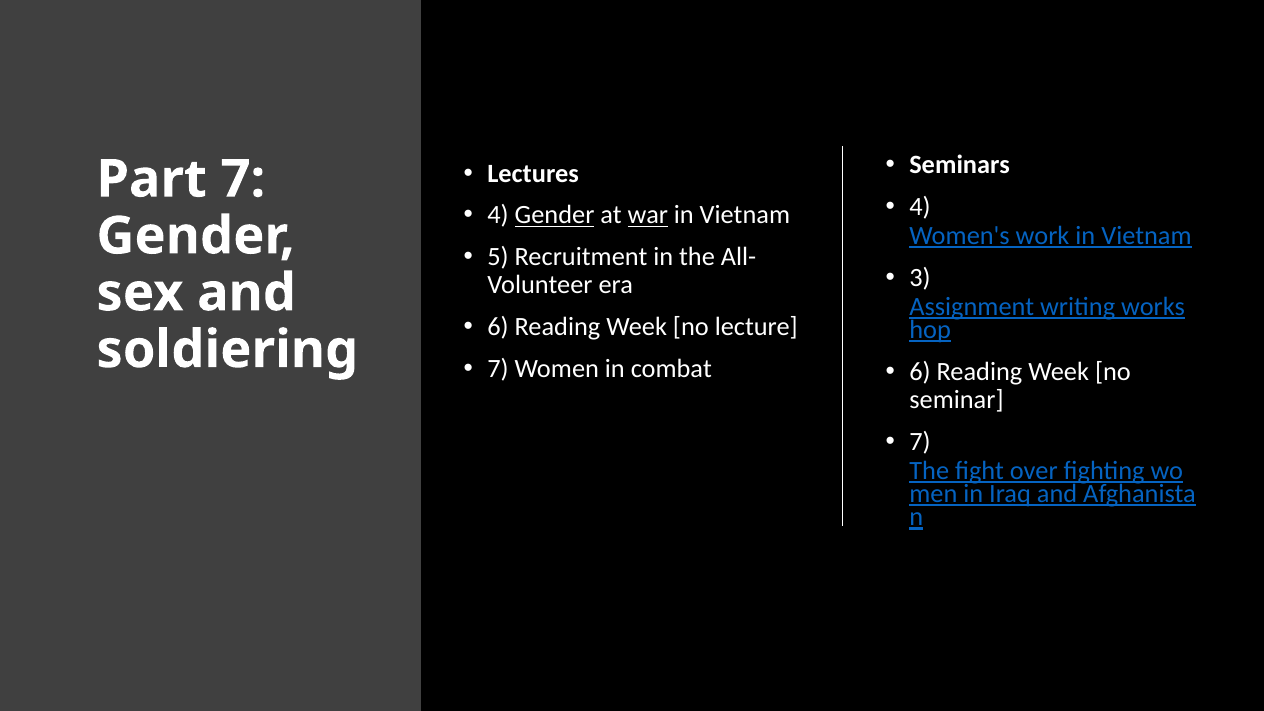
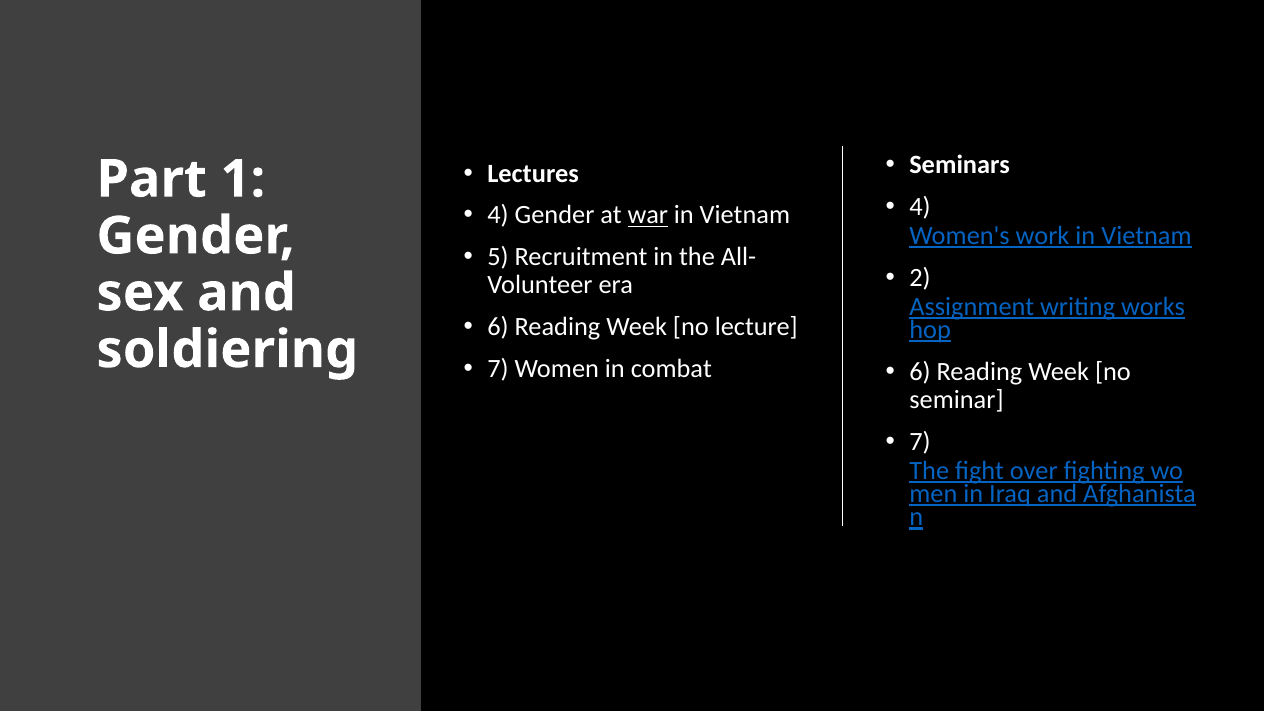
Part 7: 7 -> 1
Gender at (555, 215) underline: present -> none
3: 3 -> 2
